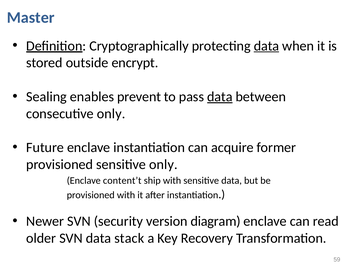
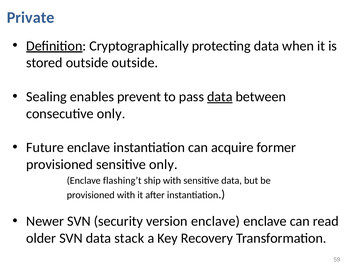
Master: Master -> Private
data at (266, 46) underline: present -> none
outside encrypt: encrypt -> outside
content’t: content’t -> flashing’t
version diagram: diagram -> enclave
